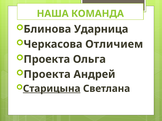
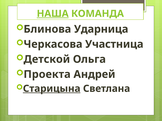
НАША underline: none -> present
Отличием: Отличием -> Участница
Проекта at (47, 59): Проекта -> Детской
